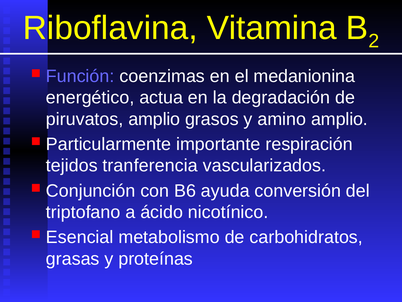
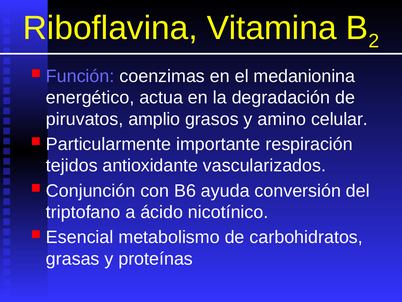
amino amplio: amplio -> celular
tranferencia: tranferencia -> antioxidante
